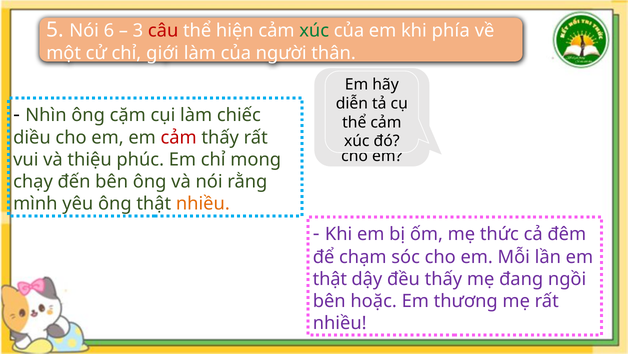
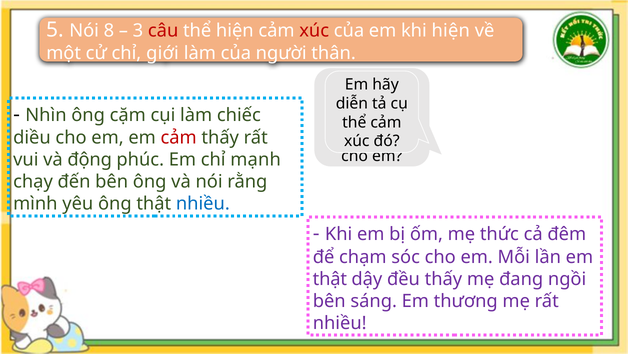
6: 6 -> 8
xúc at (314, 31) colour: green -> red
khi phía: phía -> hiện
thiệu: thiệu -> động
mong: mong -> mạnh
nhiều at (203, 203) colour: orange -> blue
hoặc: hoặc -> sáng
